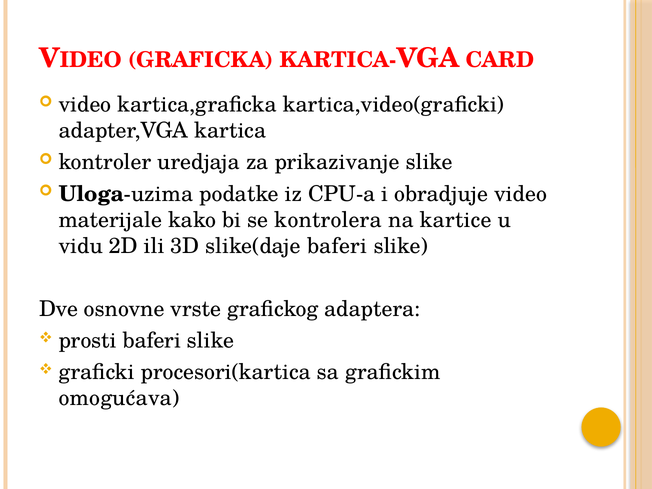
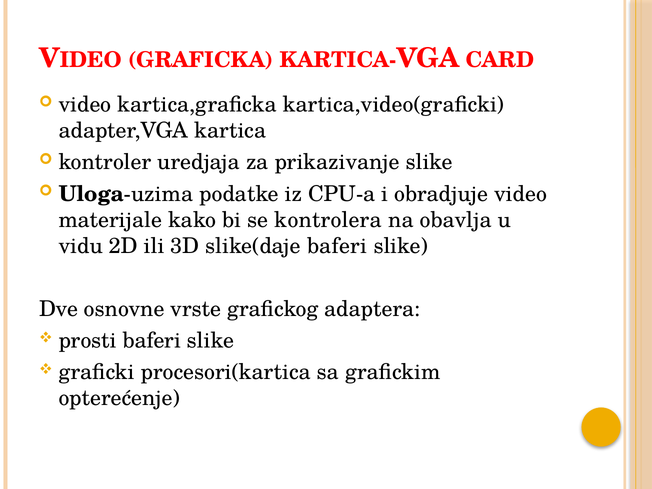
kartice: kartice -> obavlja
omogućava: omogućava -> opterećenje
